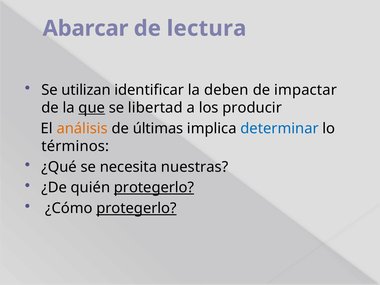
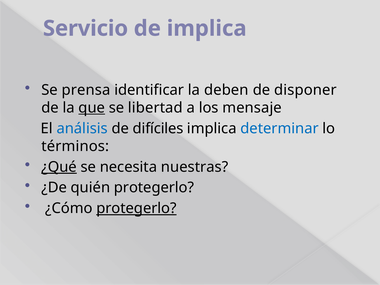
Abarcar: Abarcar -> Servicio
de lectura: lectura -> implica
utilizan: utilizan -> prensa
impactar: impactar -> disponer
producir: producir -> mensaje
análisis colour: orange -> blue
últimas: últimas -> difíciles
¿Qué underline: none -> present
protegerlo at (154, 188) underline: present -> none
